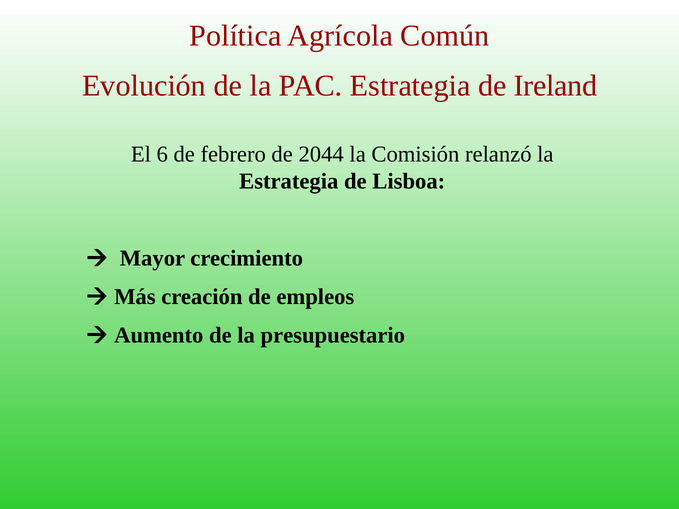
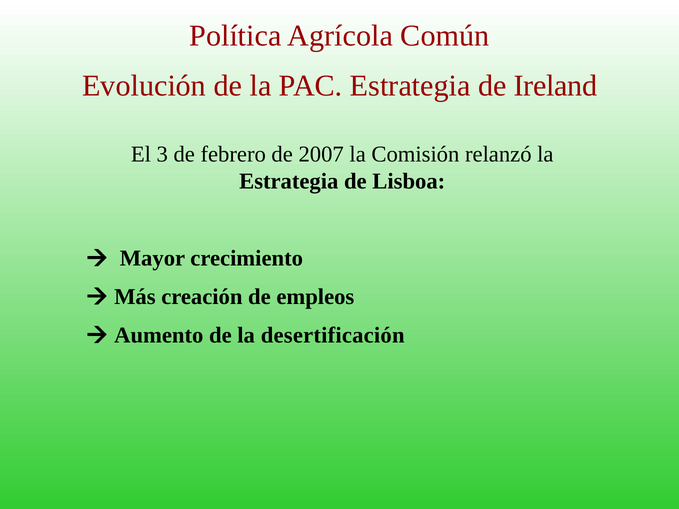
6: 6 -> 3
2044: 2044 -> 2007
presupuestario: presupuestario -> desertificación
